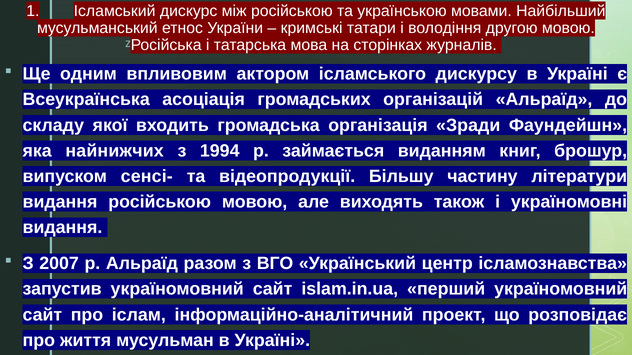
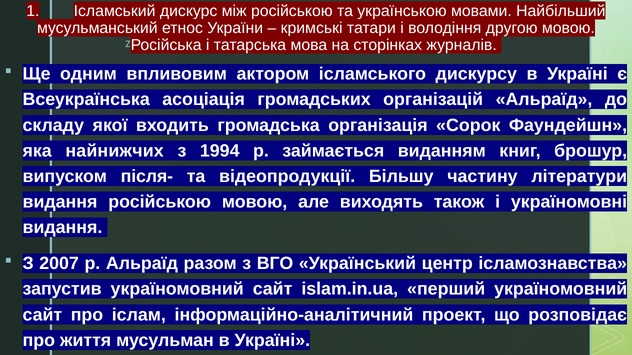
Зради: Зради -> Сорок
сенсі-: сенсі- -> після-
